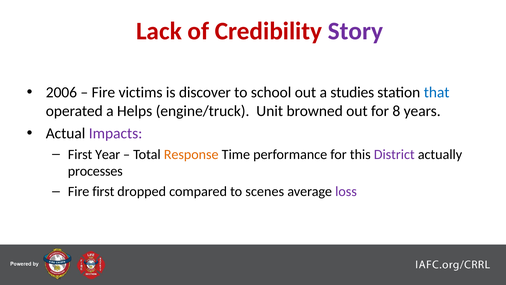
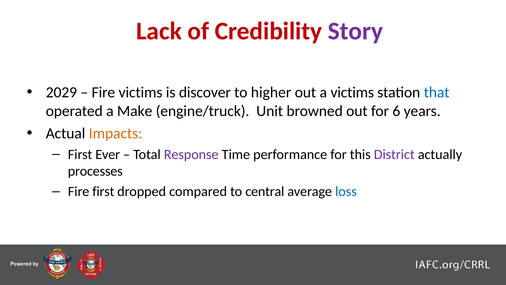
2006: 2006 -> 2029
school: school -> higher
a studies: studies -> victims
Helps: Helps -> Make
8: 8 -> 6
Impacts colour: purple -> orange
Year: Year -> Ever
Response colour: orange -> purple
scenes: scenes -> central
loss colour: purple -> blue
